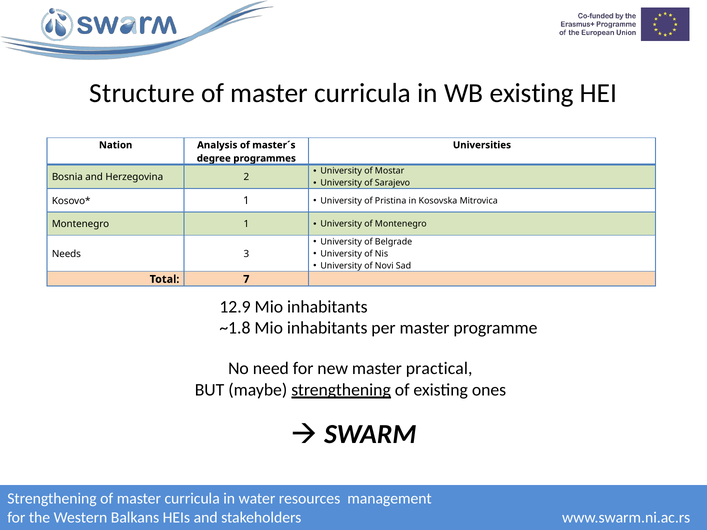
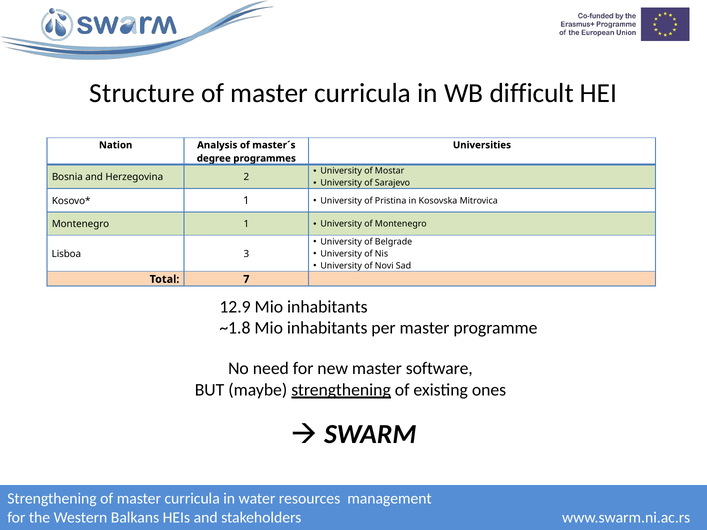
WB existing: existing -> difficult
Needs: Needs -> Lisboa
practical: practical -> software
